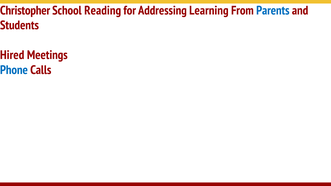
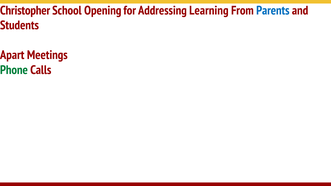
Reading: Reading -> Opening
Hired: Hired -> Apart
Phone colour: blue -> green
